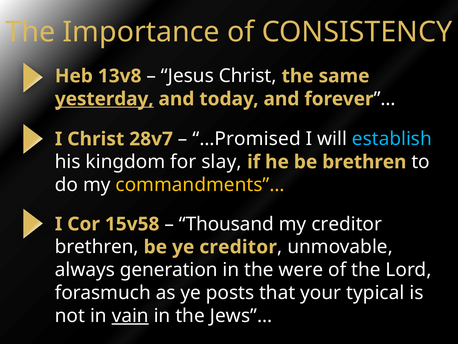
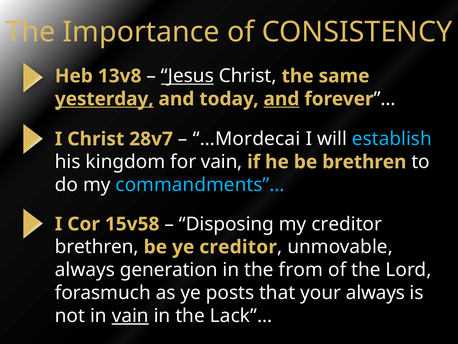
Jesus underline: none -> present
and at (281, 99) underline: none -> present
…Promised: …Promised -> …Mordecai
for slay: slay -> vain
commandments”… colour: yellow -> light blue
Thousand: Thousand -> Disposing
were: were -> from
your typical: typical -> always
Jews”…: Jews”… -> Lack”…
